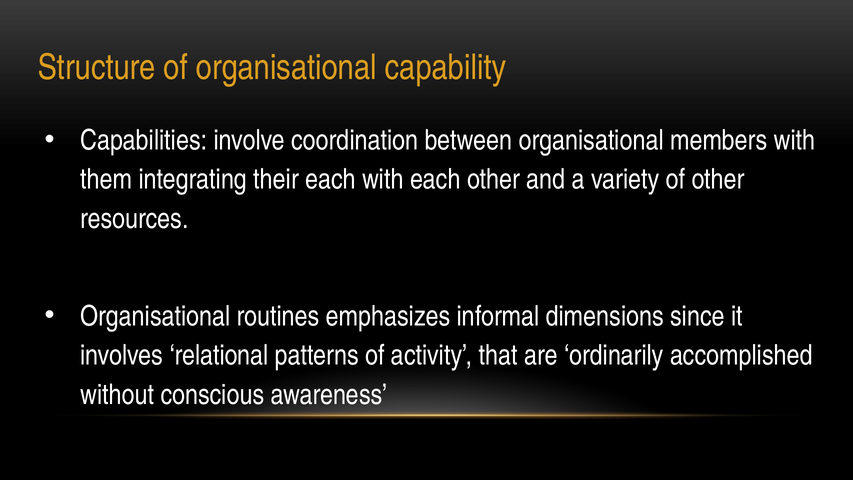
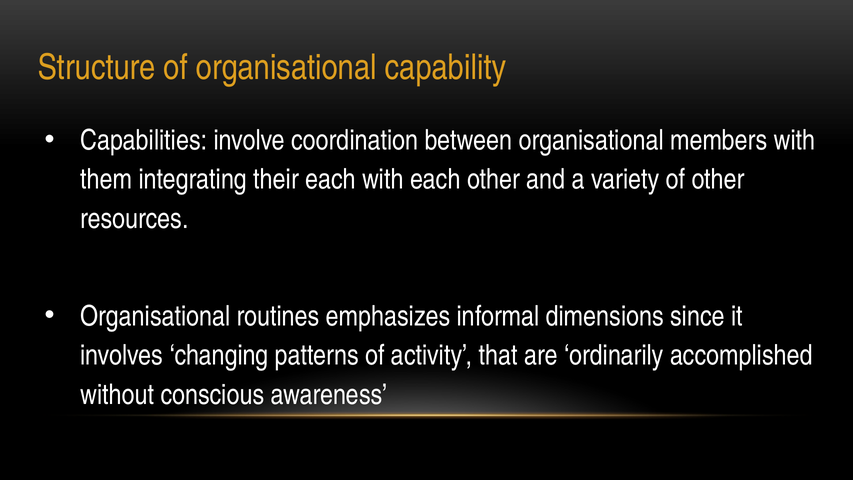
relational: relational -> changing
